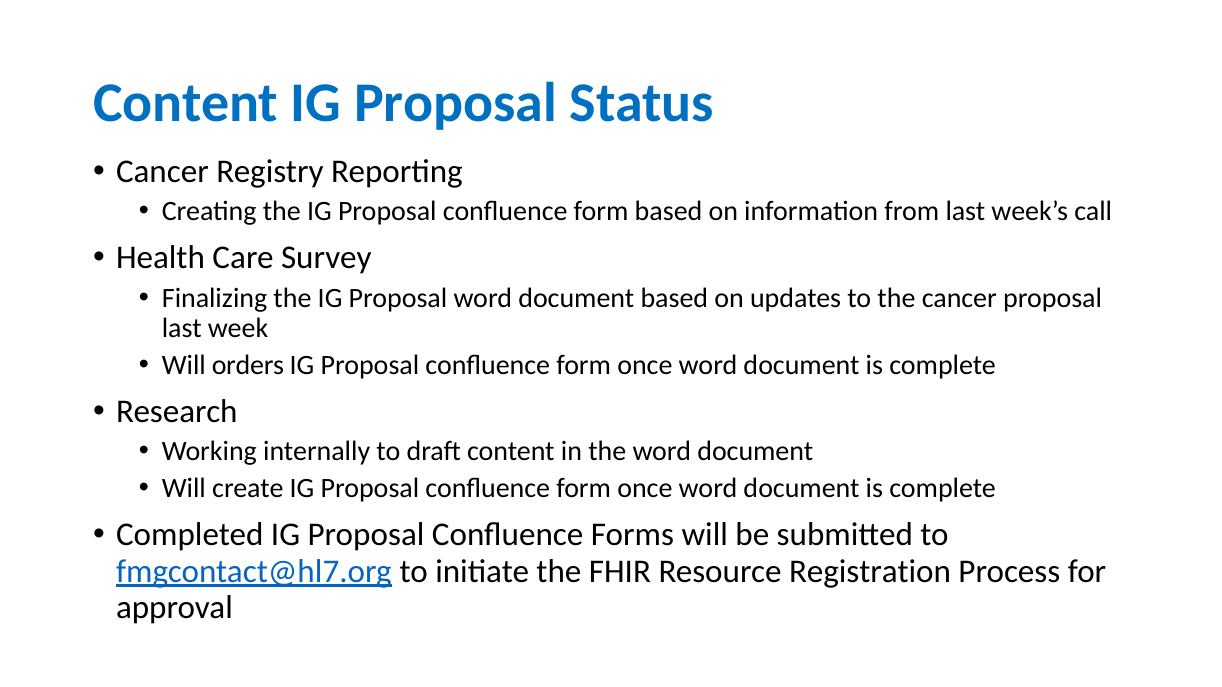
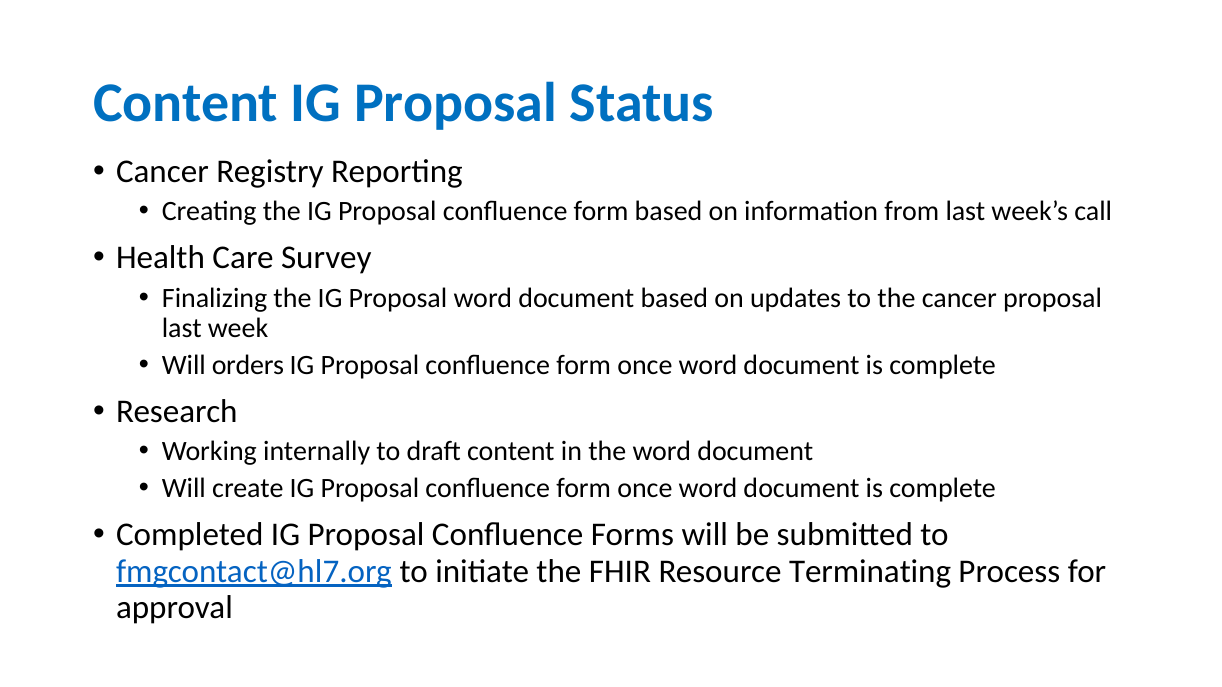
Registration: Registration -> Terminating
